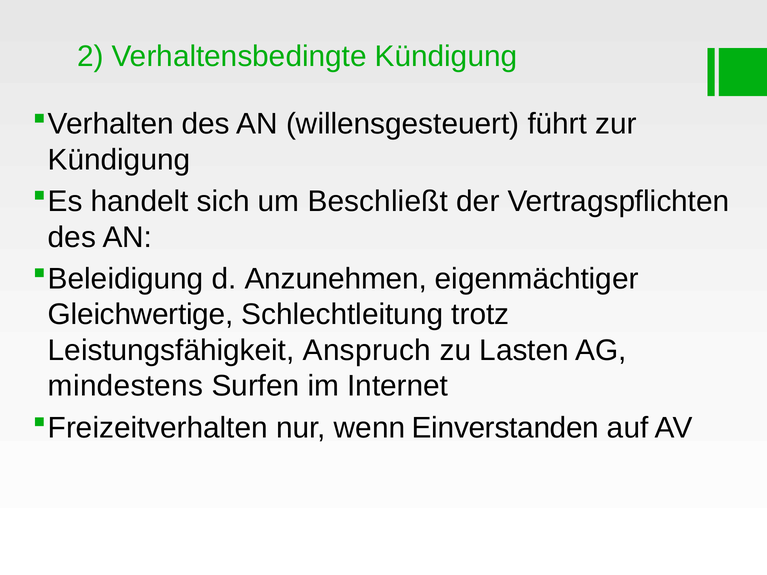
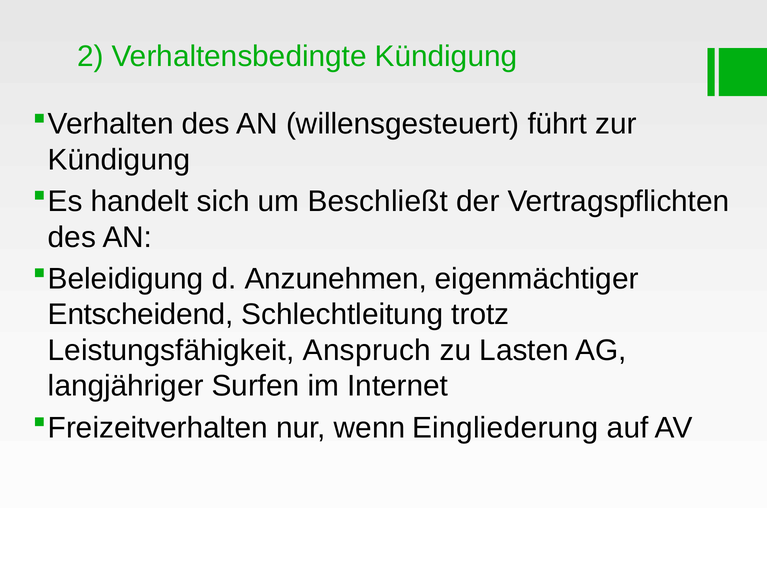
Gleichwertige: Gleichwertige -> Entscheidend
mindestens: mindestens -> langjähriger
Einverstanden: Einverstanden -> Eingliederung
